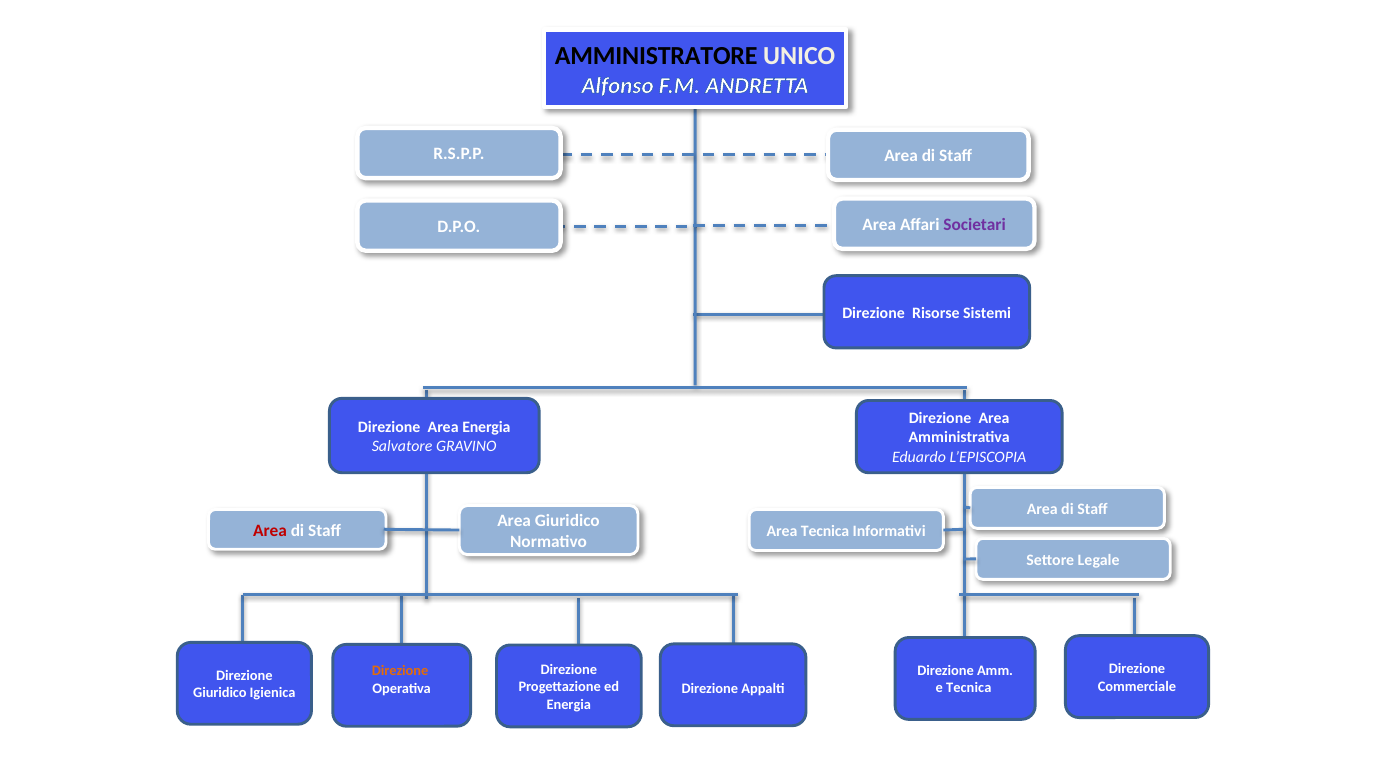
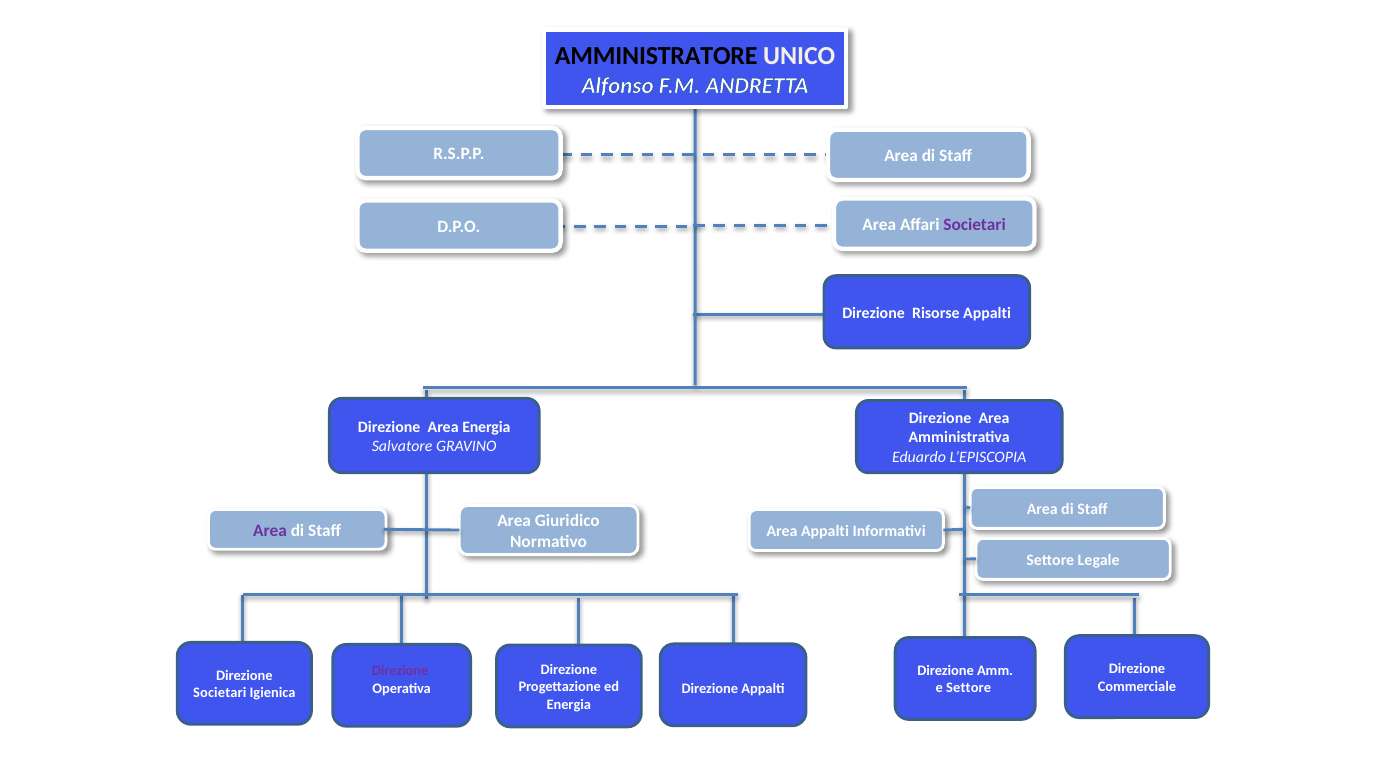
Risorse Sistemi: Sistemi -> Appalti
Area at (270, 530) colour: red -> purple
Area Tecnica: Tecnica -> Appalti
Direzione at (400, 671) colour: orange -> purple
e Tecnica: Tecnica -> Settore
Giuridico at (220, 693): Giuridico -> Societari
